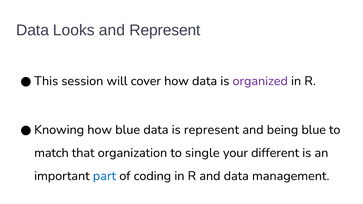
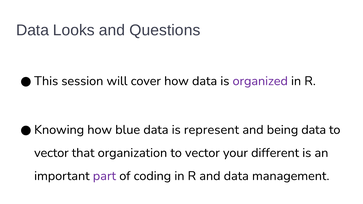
and Represent: Represent -> Questions
being blue: blue -> data
match at (51, 153): match -> vector
organization to single: single -> vector
part colour: blue -> purple
